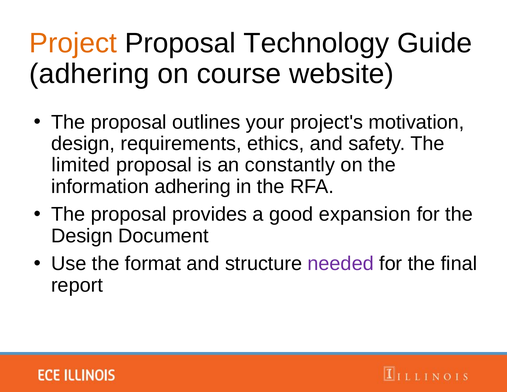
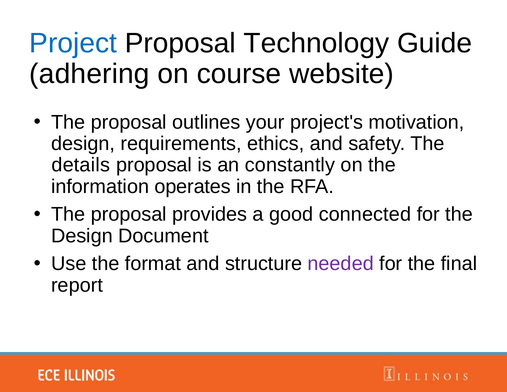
Project colour: orange -> blue
limited: limited -> details
information adhering: adhering -> operates
expansion: expansion -> connected
